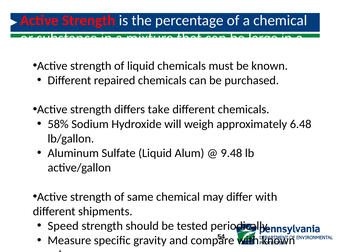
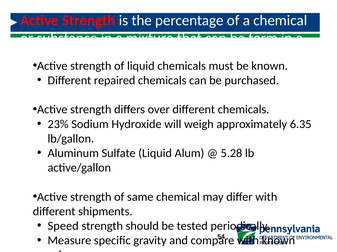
large: large -> form
take: take -> over
58%: 58% -> 23%
6.48: 6.48 -> 6.35
9.48: 9.48 -> 5.28
